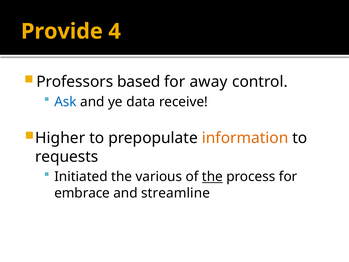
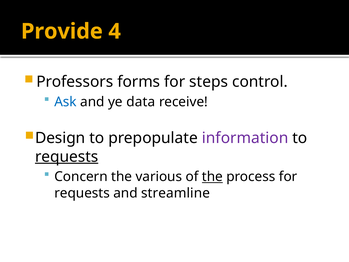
based: based -> forms
away: away -> steps
Higher: Higher -> Design
information colour: orange -> purple
requests at (67, 157) underline: none -> present
Initiated: Initiated -> Concern
embrace at (82, 193): embrace -> requests
